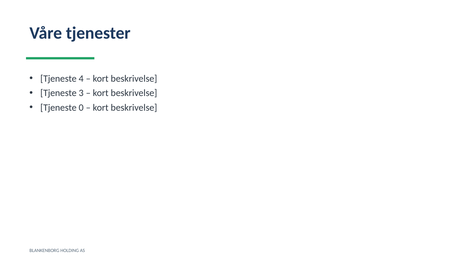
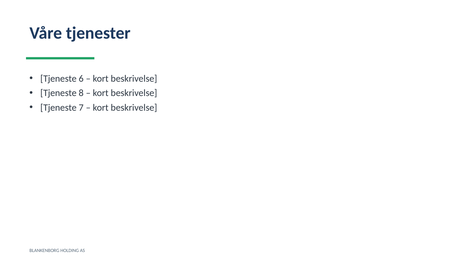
4: 4 -> 6
3: 3 -> 8
0: 0 -> 7
